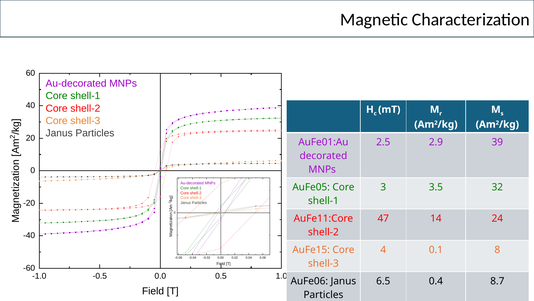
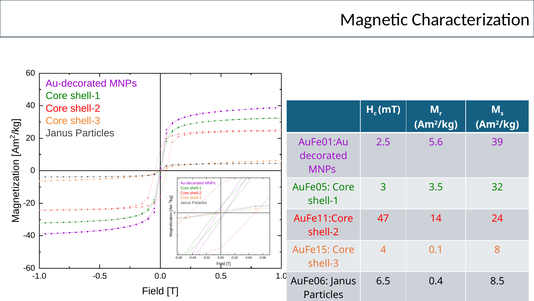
2.9: 2.9 -> 5.6
8.7: 8.7 -> 8.5
